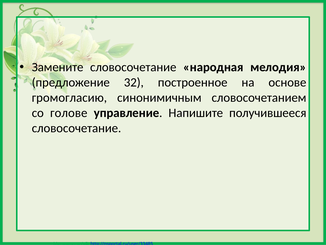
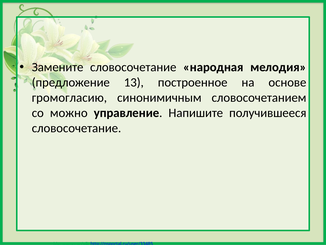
32: 32 -> 13
голове: голове -> можно
